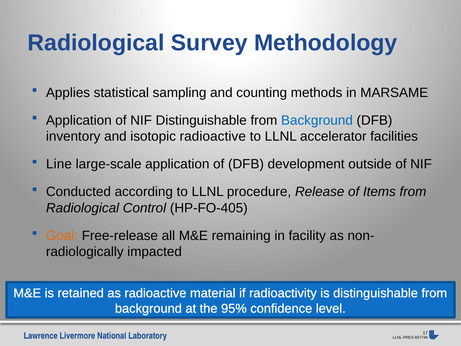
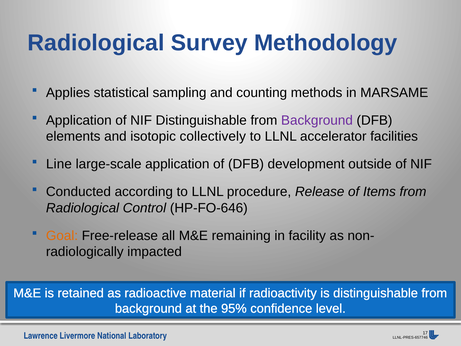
Background at (317, 120) colour: blue -> purple
inventory: inventory -> elements
isotopic radioactive: radioactive -> collectively
HP-FO-405: HP-FO-405 -> HP-FO-646
